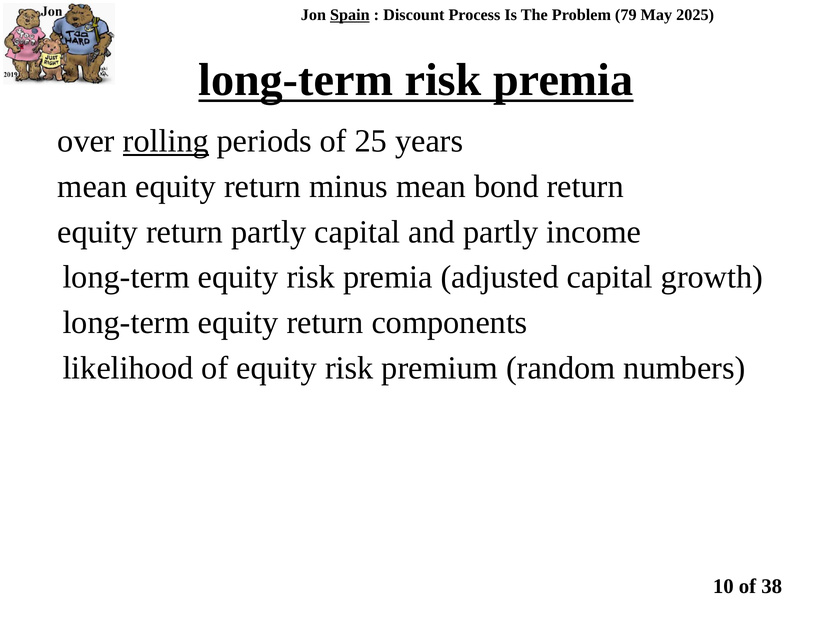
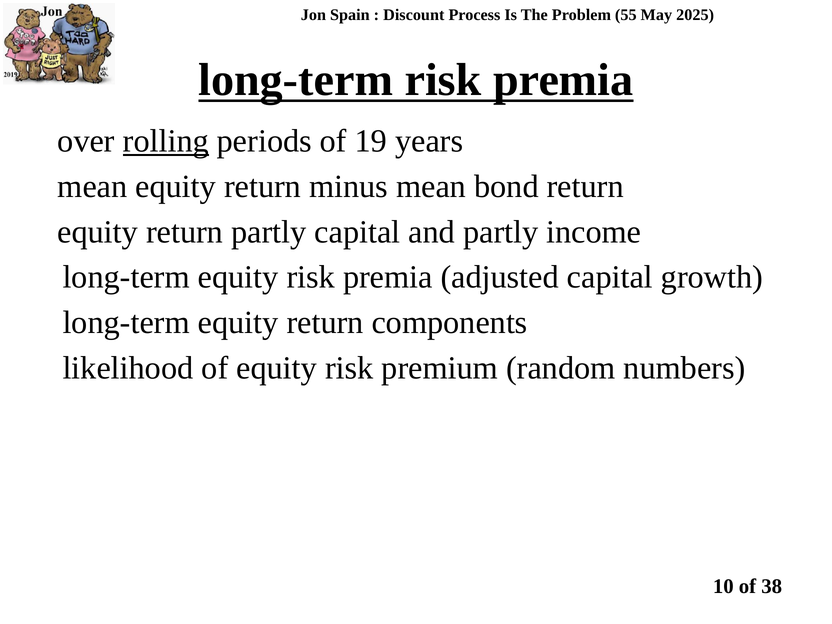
Spain underline: present -> none
79: 79 -> 55
25: 25 -> 19
